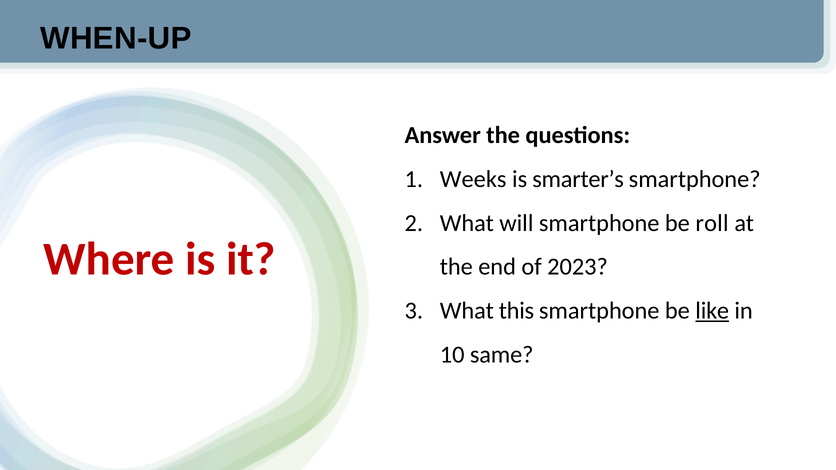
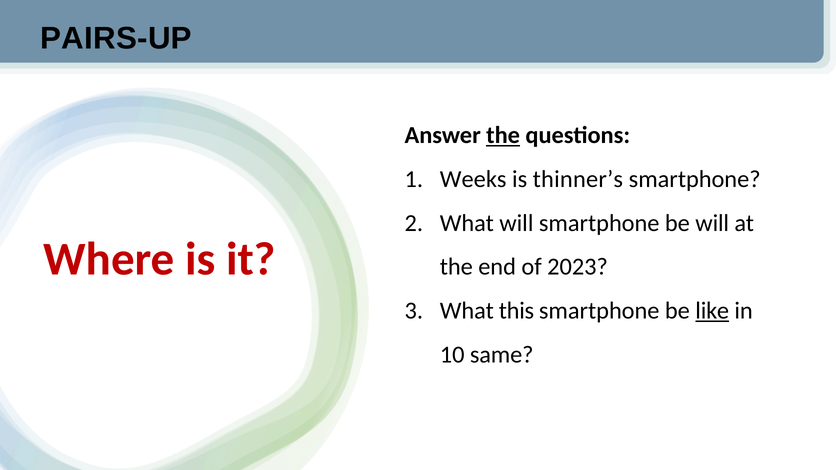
WHEN-UP: WHEN-UP -> PAIRS-UP
the at (503, 135) underline: none -> present
smarter’s: smarter’s -> thinner’s
be roll: roll -> will
